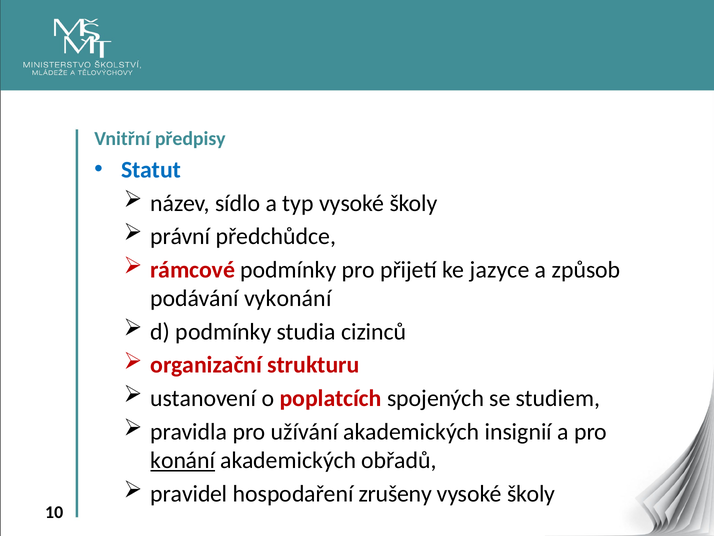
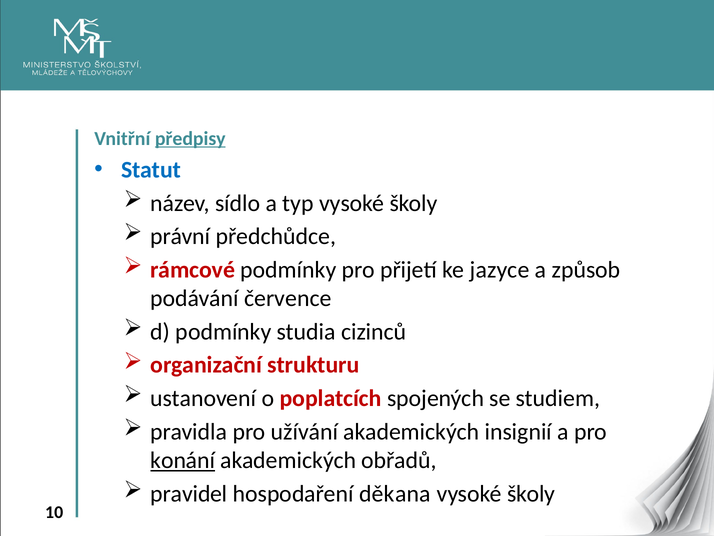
předpisy underline: none -> present
vykonání: vykonání -> července
zrušeny: zrušeny -> děkana
